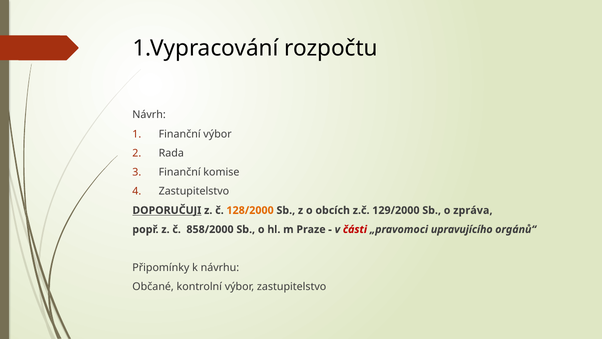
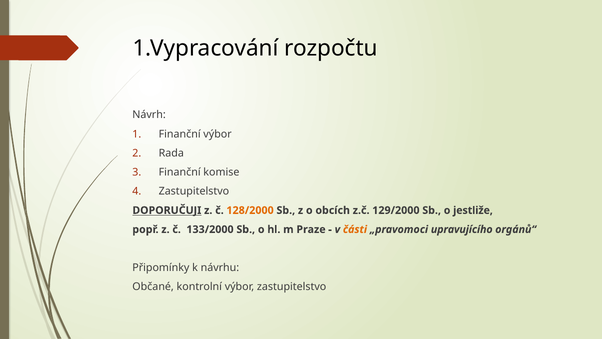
zpráva: zpráva -> jestliže
858/2000: 858/2000 -> 133/2000
části colour: red -> orange
